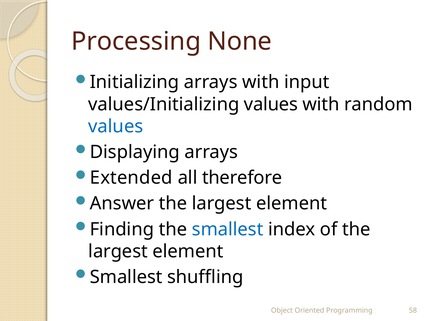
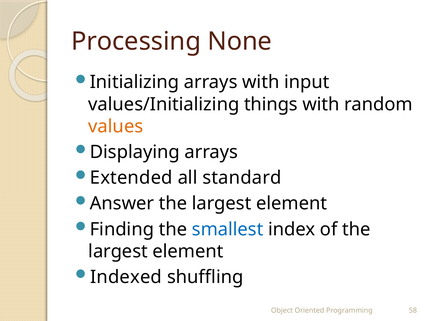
values/Initializing values: values -> things
values at (116, 126) colour: blue -> orange
therefore: therefore -> standard
Smallest at (126, 276): Smallest -> Indexed
